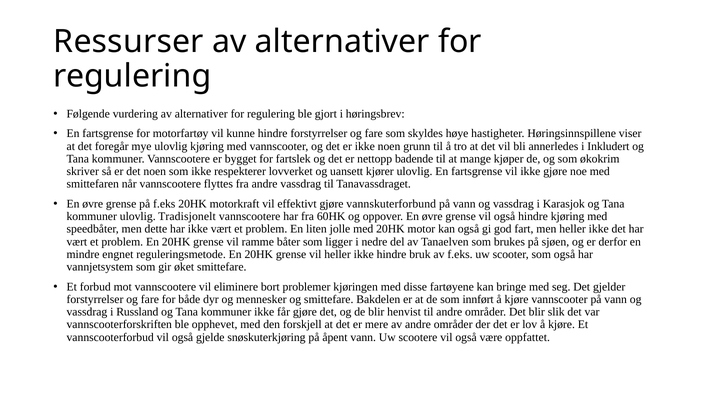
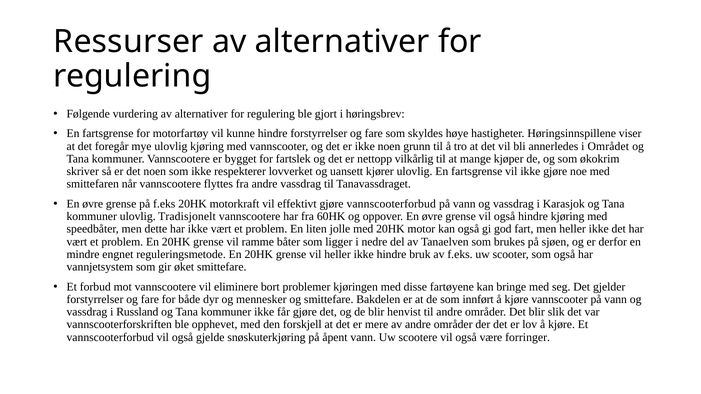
Inkludert: Inkludert -> Området
badende: badende -> vilkårlig
gjøre vannskuterforbund: vannskuterforbund -> vannscooterforbud
oppfattet: oppfattet -> forringer
